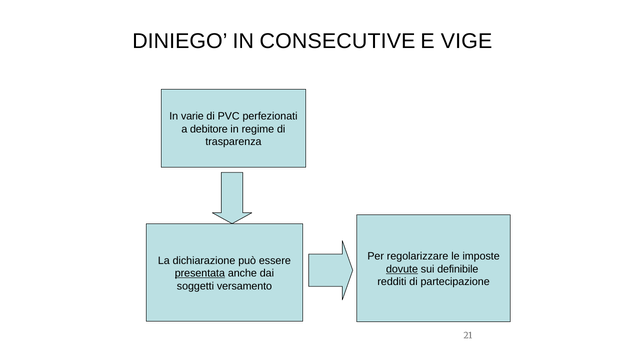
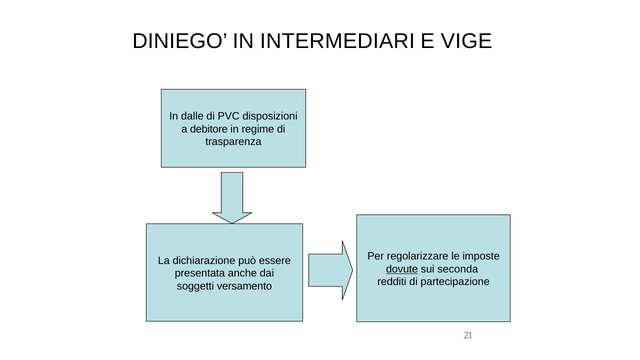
CONSECUTIVE: CONSECUTIVE -> INTERMEDIARI
varie: varie -> dalle
perfezionati: perfezionati -> disposizioni
definibile: definibile -> seconda
presentata underline: present -> none
